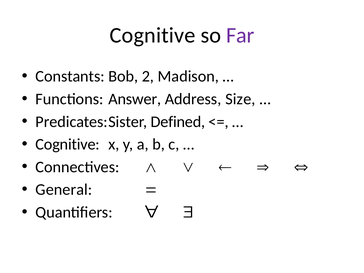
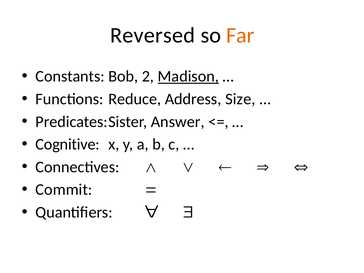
Cognitive at (153, 35): Cognitive -> Reversed
Far colour: purple -> orange
Madison underline: none -> present
Answer: Answer -> Reduce
Defined: Defined -> Answer
General: General -> Commit
